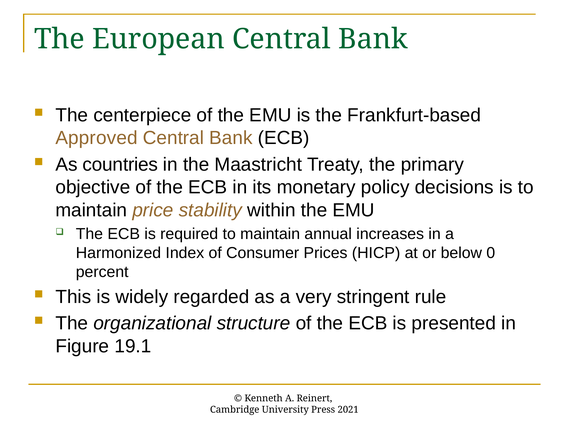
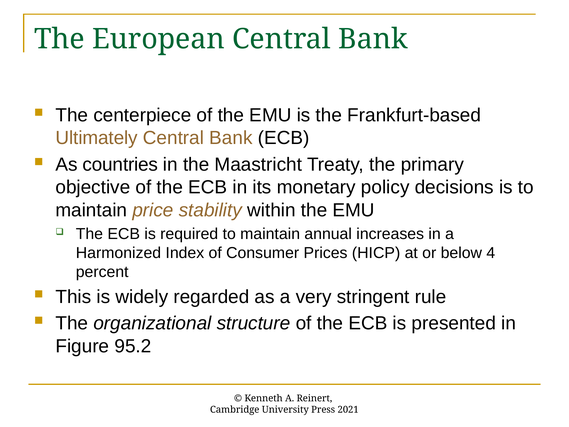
Approved: Approved -> Ultimately
0: 0 -> 4
19.1: 19.1 -> 95.2
